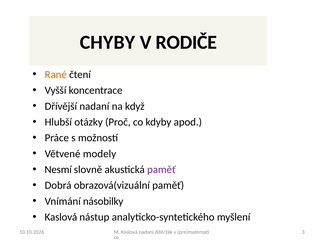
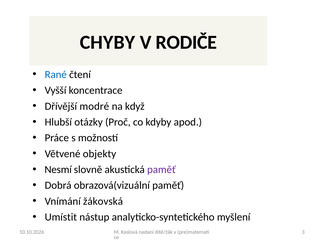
Rané colour: orange -> blue
Dřívější nadaní: nadaní -> modré
modely: modely -> objekty
násobilky: násobilky -> žákovská
Kaslová at (61, 217): Kaslová -> Umístit
